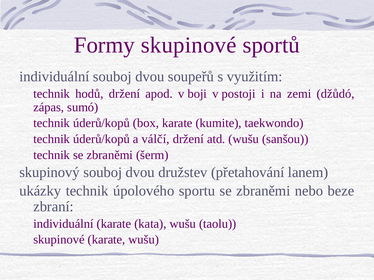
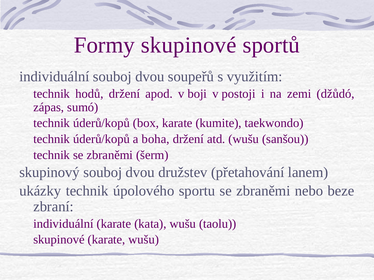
válčí: válčí -> boha
